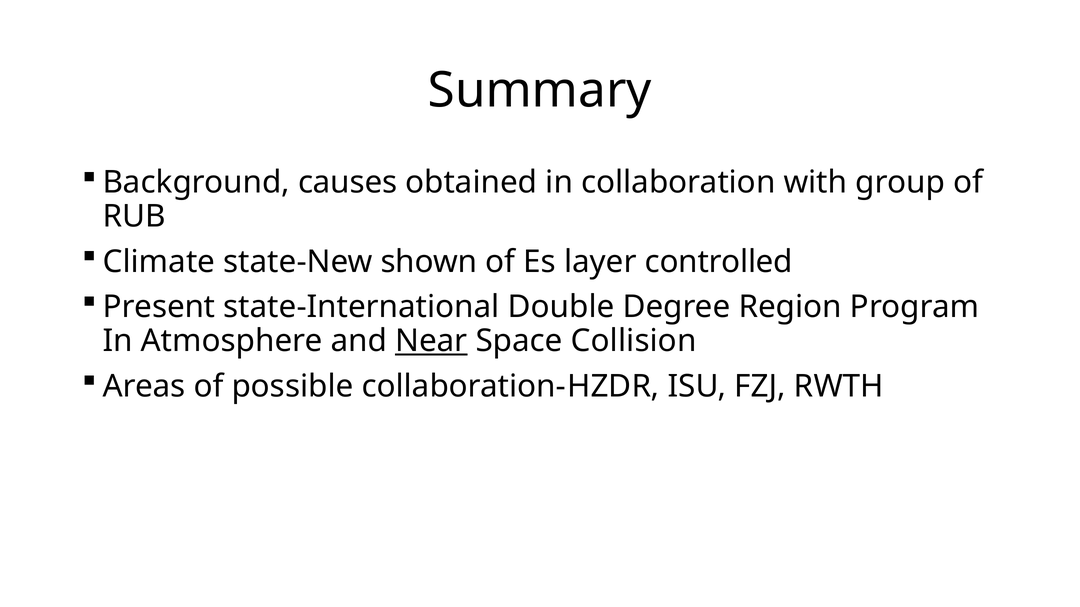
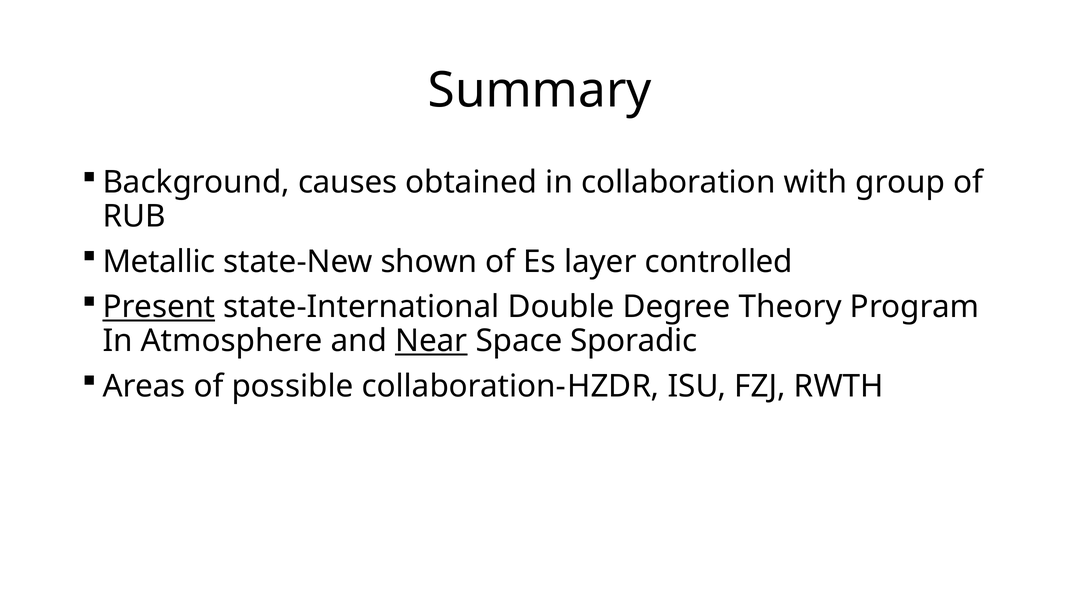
Climate: Climate -> Metallic
Present underline: none -> present
Region: Region -> Theory
Collision: Collision -> Sporadic
